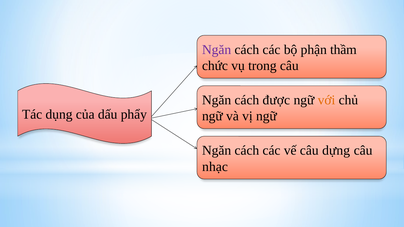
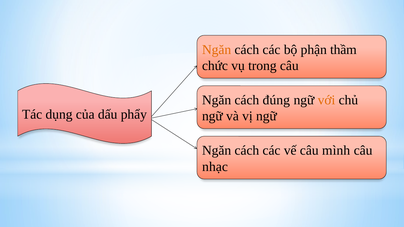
Ngăn at (217, 50) colour: purple -> orange
được: được -> đúng
dựng: dựng -> mình
